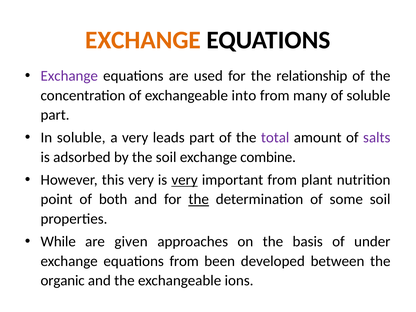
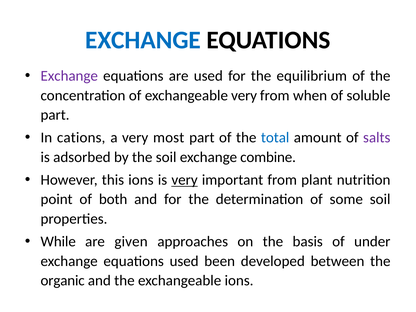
EXCHANGE at (143, 40) colour: orange -> blue
relationship: relationship -> equilibrium
exchangeable into: into -> very
many: many -> when
In soluble: soluble -> cations
leads: leads -> most
total colour: purple -> blue
this very: very -> ions
the at (199, 199) underline: present -> none
equations from: from -> used
